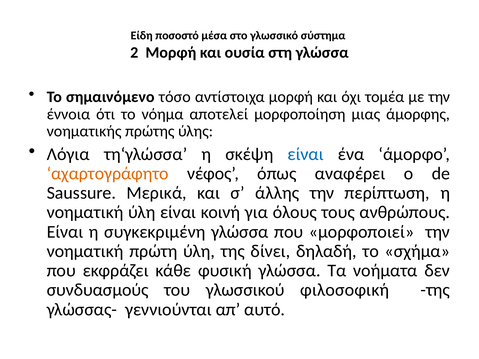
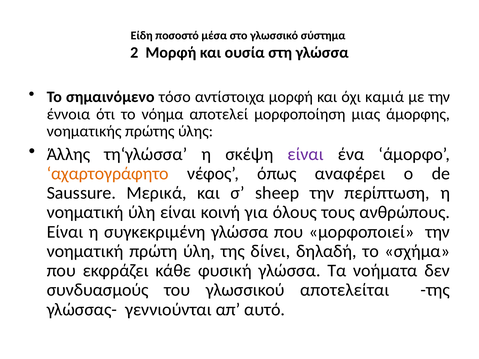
τομέα: τομέα -> καμιά
Λόγια: Λόγια -> Άλλης
είναι at (306, 154) colour: blue -> purple
άλλης: άλλης -> sheep
φιλοσοφική: φιλοσοφική -> αποτελείται
